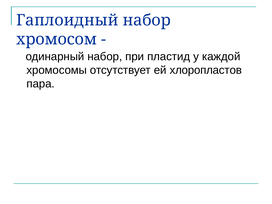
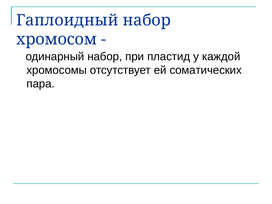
хлоропластов: хлоропластов -> соматических
